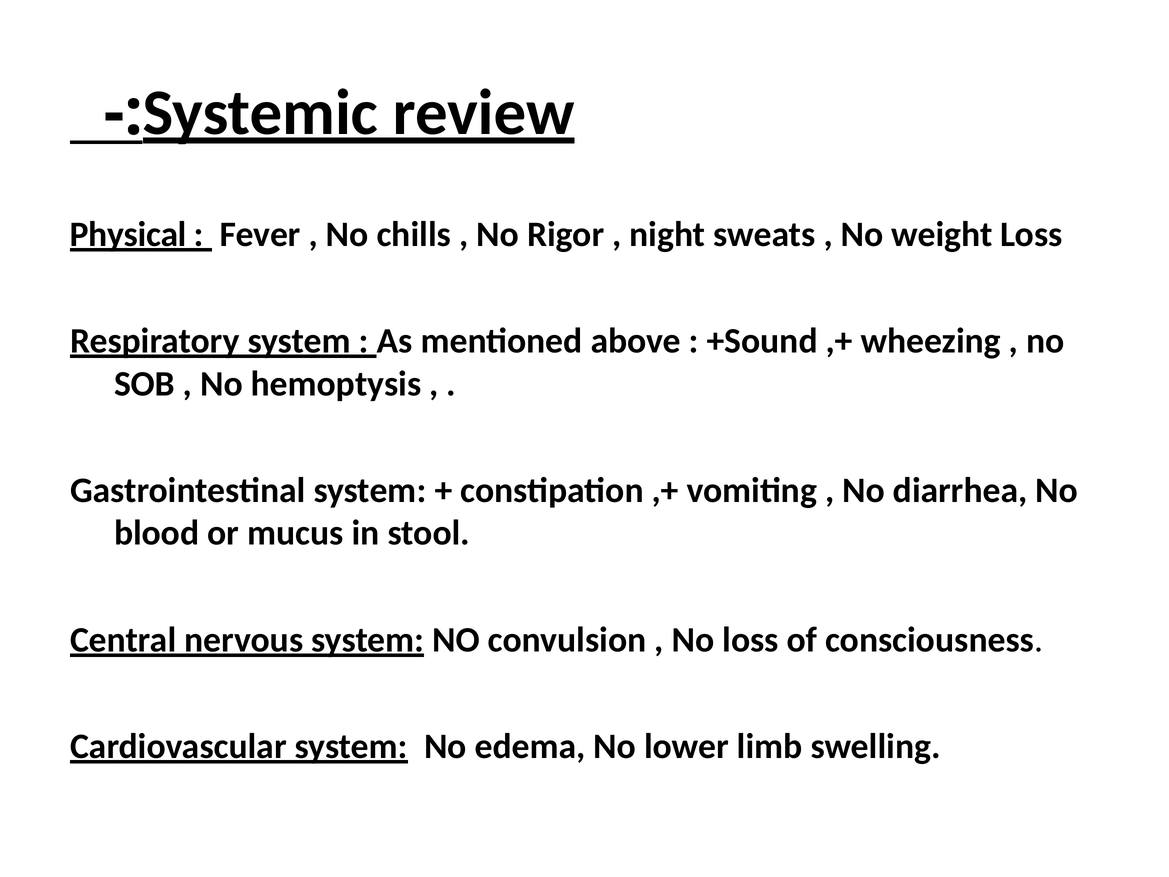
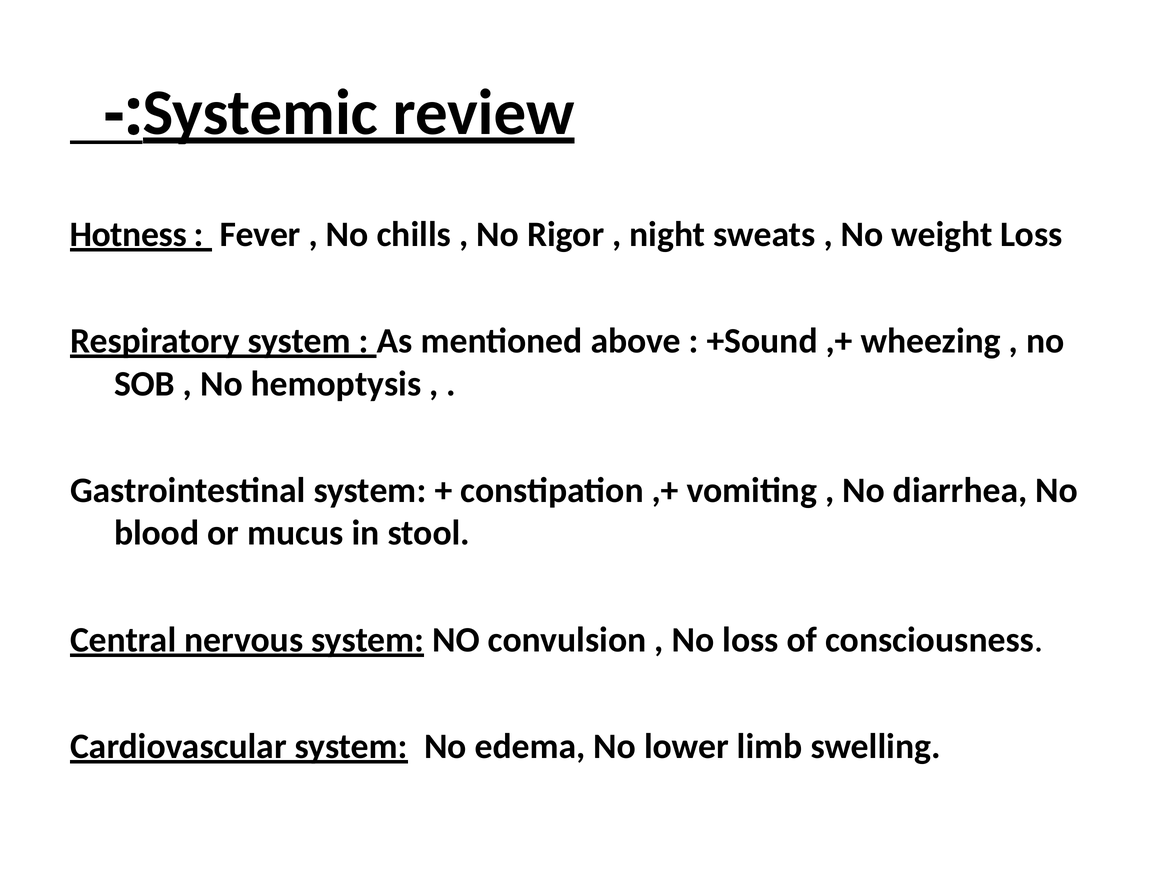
Physical: Physical -> Hotness
